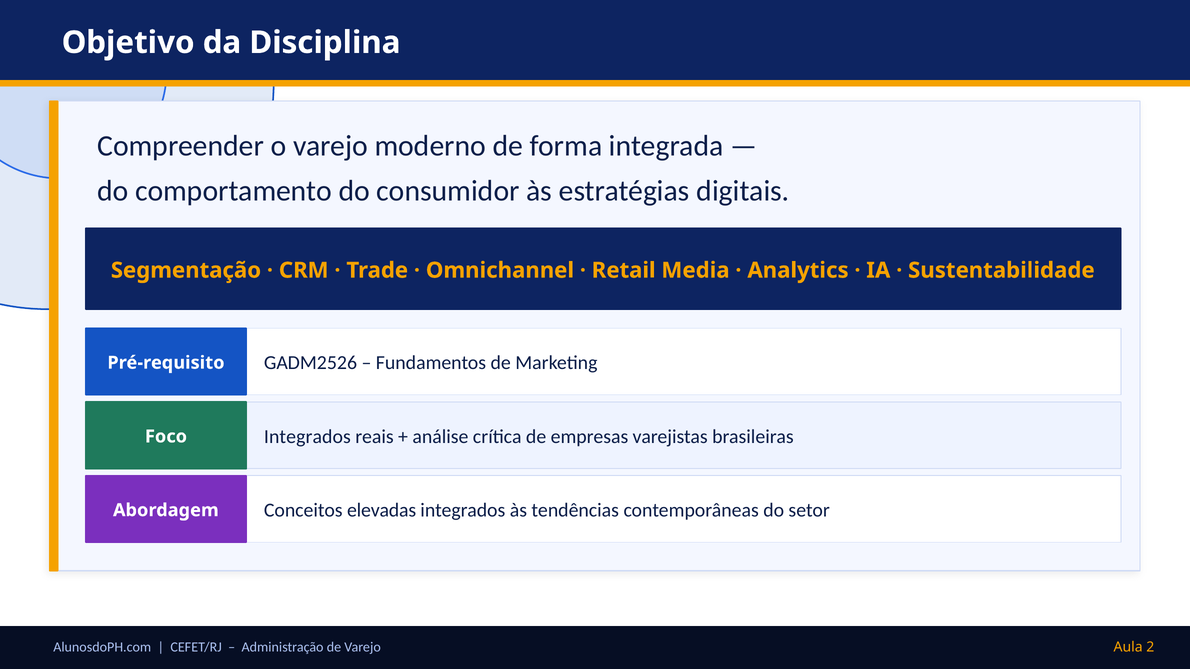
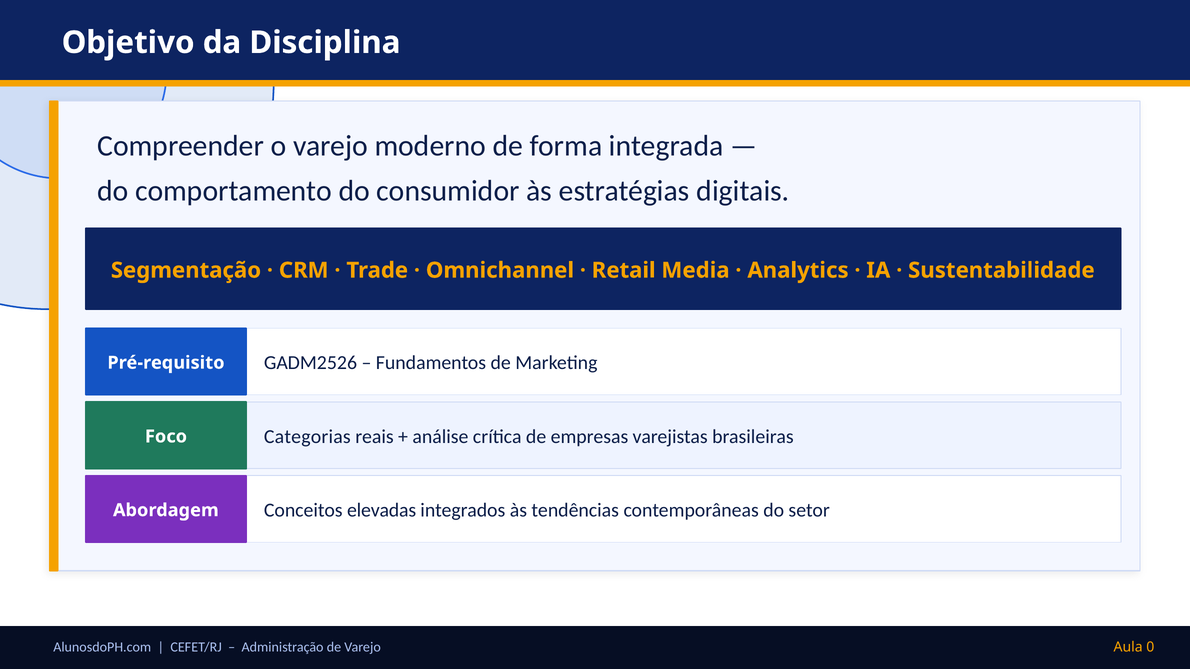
Foco Integrados: Integrados -> Categorias
2: 2 -> 0
